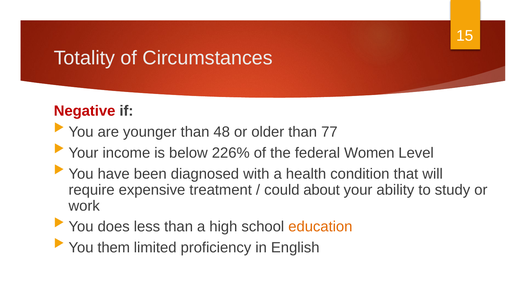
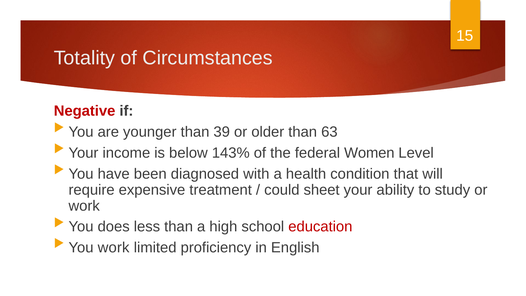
48: 48 -> 39
77: 77 -> 63
226%: 226% -> 143%
about: about -> sheet
education colour: orange -> red
You them: them -> work
